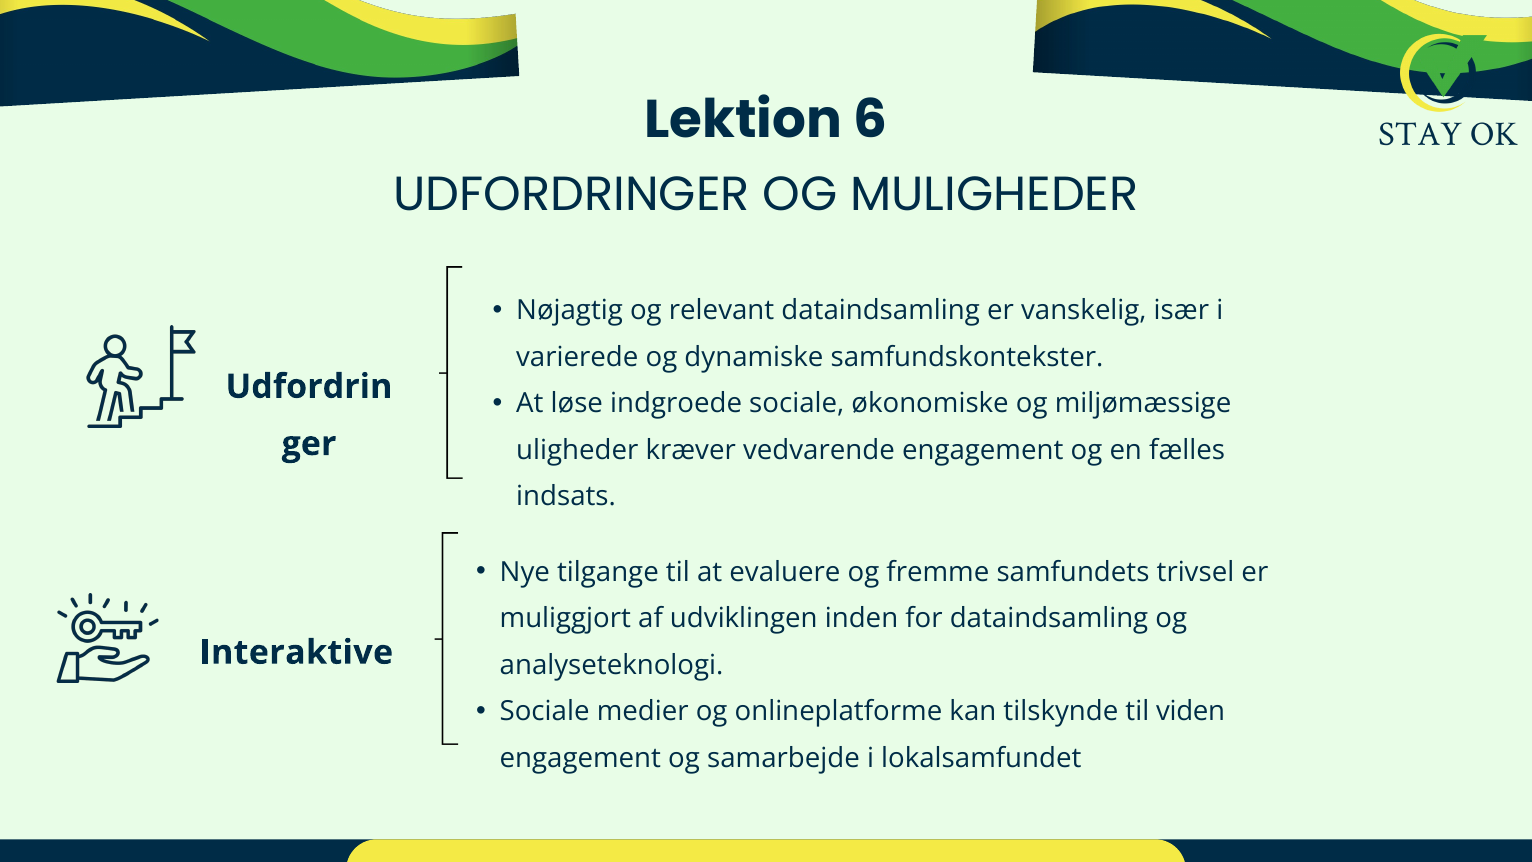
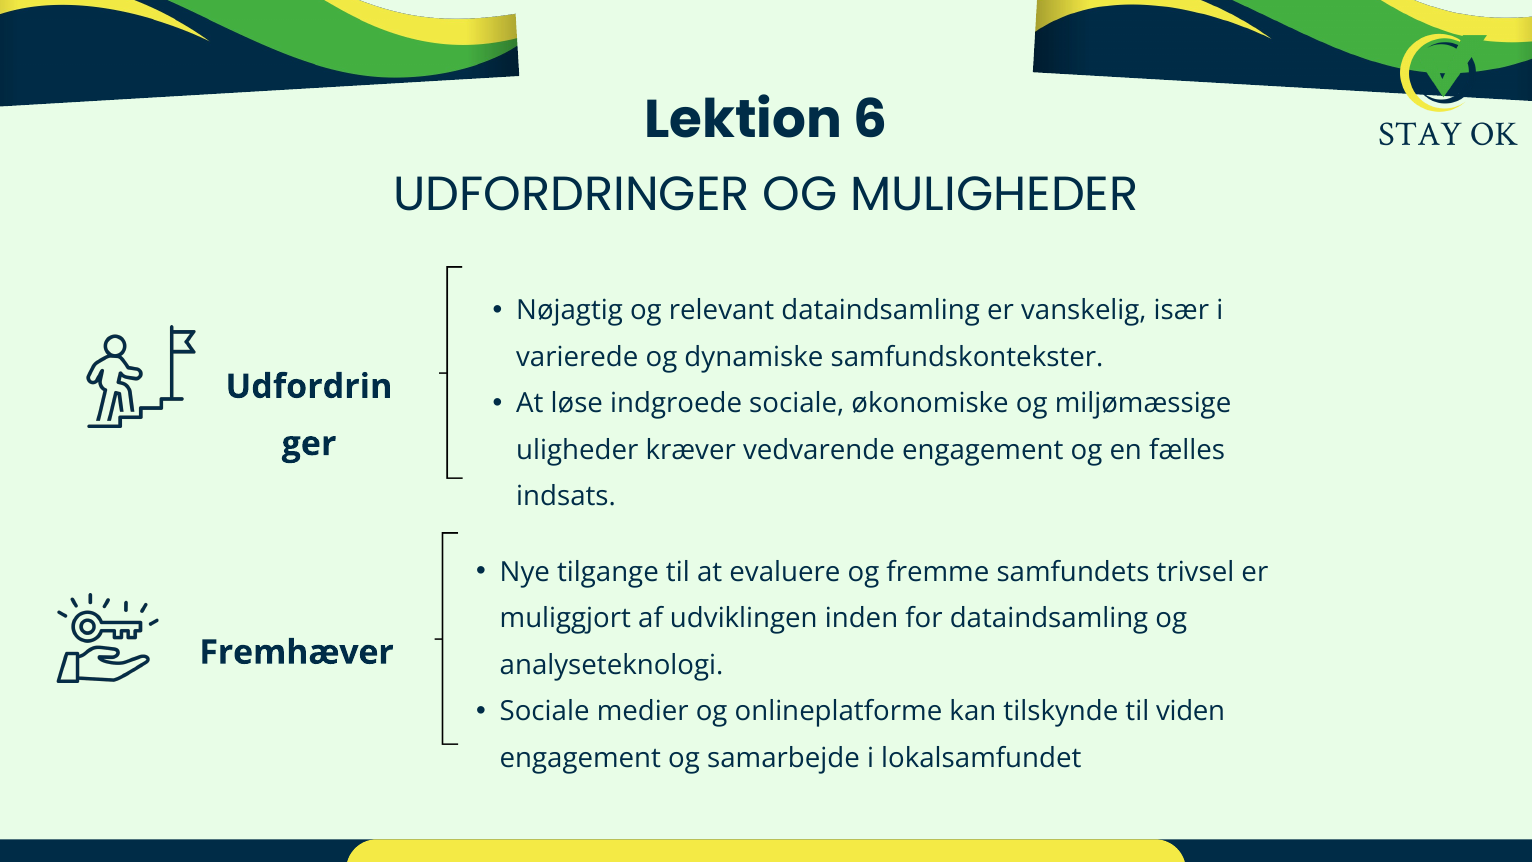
Interaktive: Interaktive -> Fremhæver
